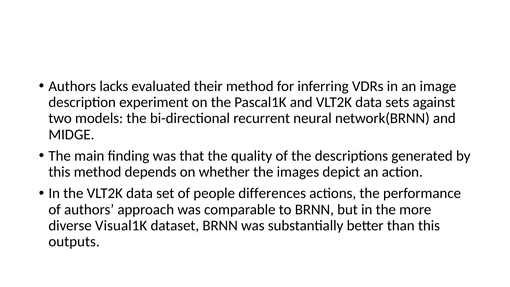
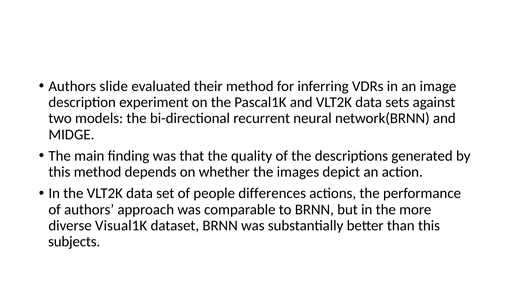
lacks: lacks -> slide
outputs: outputs -> subjects
